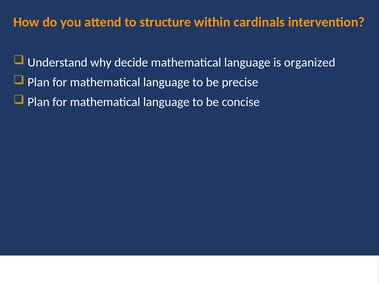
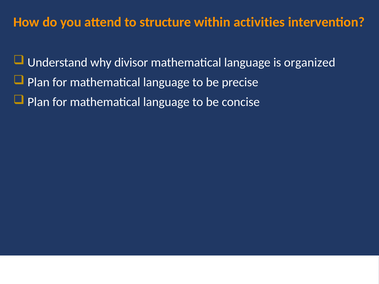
cardinals: cardinals -> activities
decide: decide -> divisor
